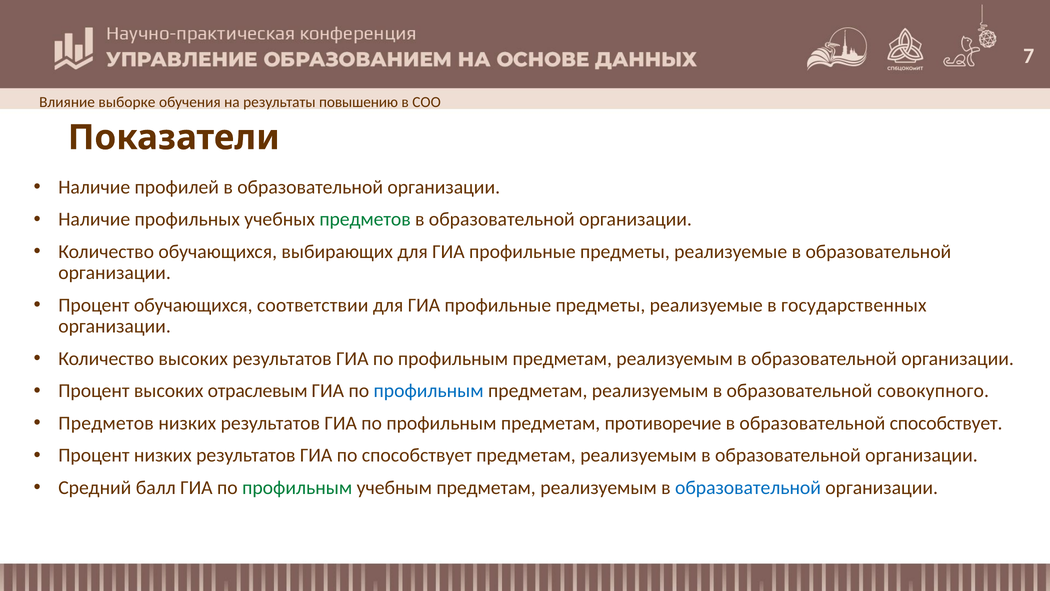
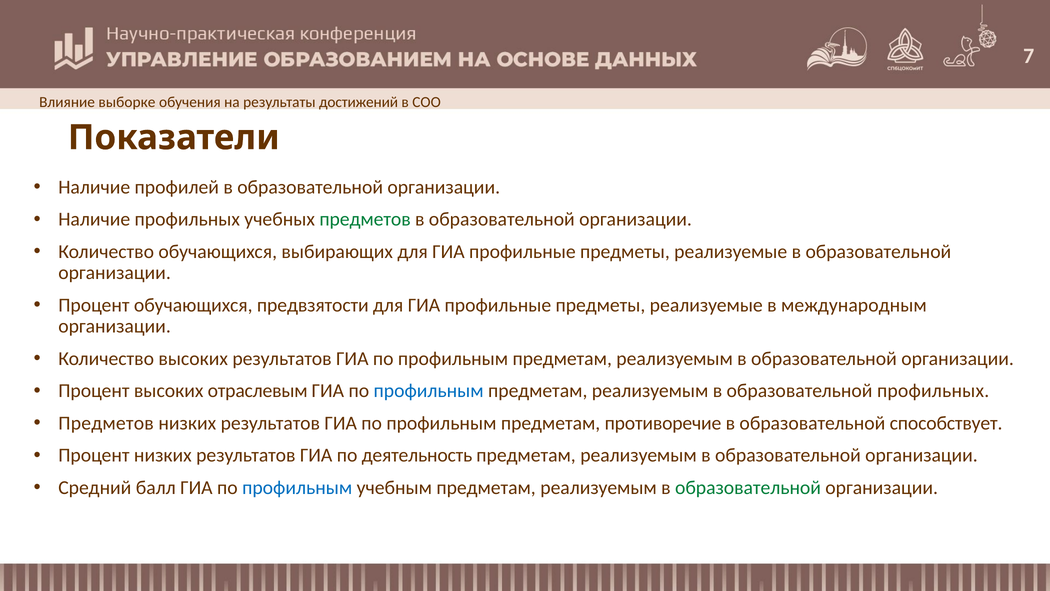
повышению: повышению -> достижений
соответствии: соответствии -> предвзятости
государственных: государственных -> международным
образовательной совокупного: совокупного -> профильных
по способствует: способствует -> деятельность
профильным at (297, 487) colour: green -> blue
образовательной at (748, 487) colour: blue -> green
